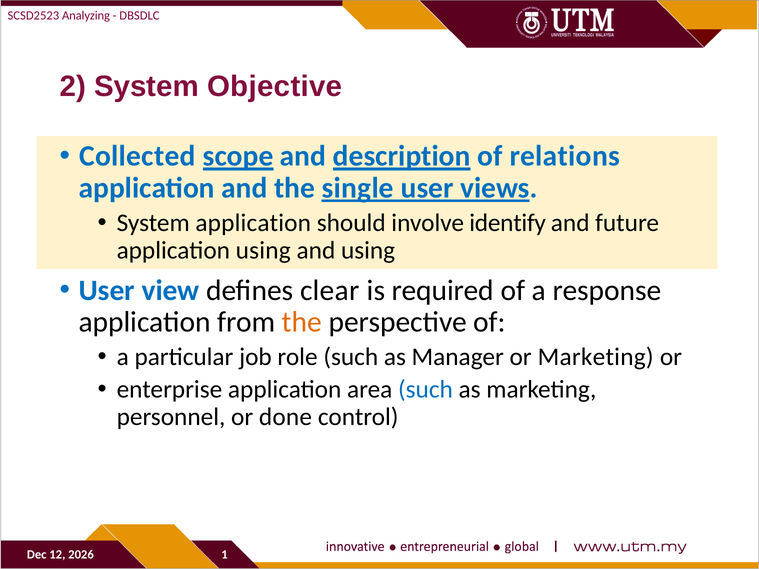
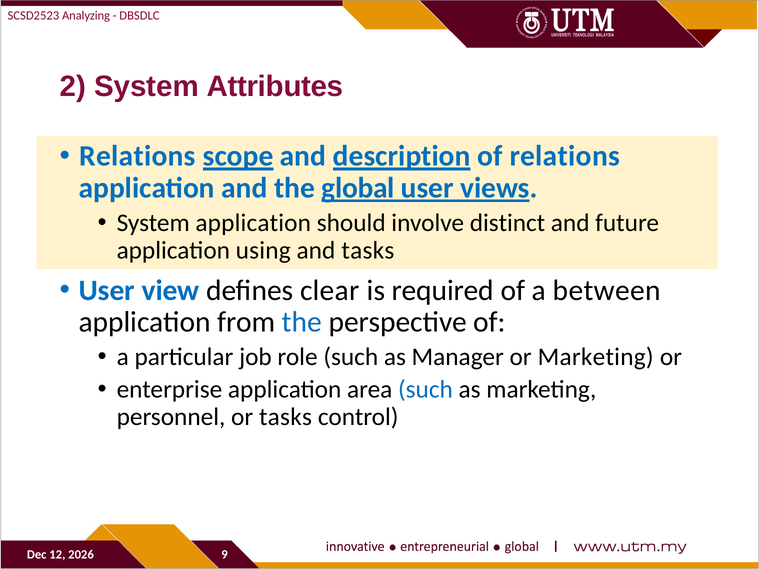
Objective: Objective -> Attributes
Collected at (137, 156): Collected -> Relations
single: single -> global
identify: identify -> distinct
and using: using -> tasks
response: response -> between
the at (302, 322) colour: orange -> blue
or done: done -> tasks
1: 1 -> 9
